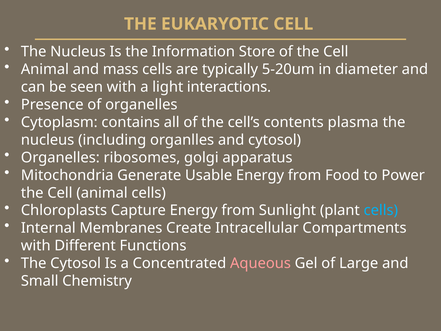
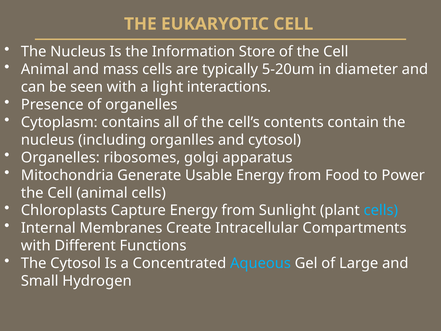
plasma: plasma -> contain
Aqueous colour: pink -> light blue
Chemistry: Chemistry -> Hydrogen
